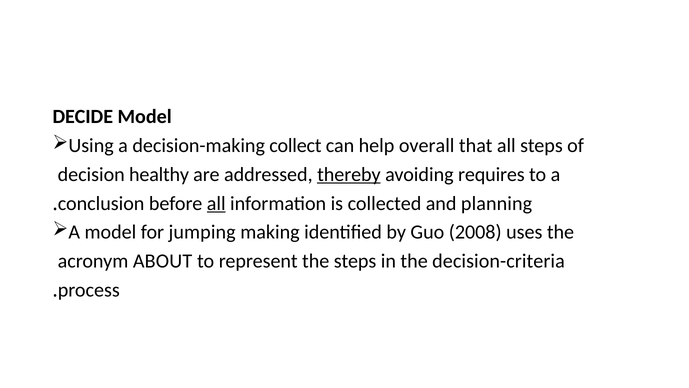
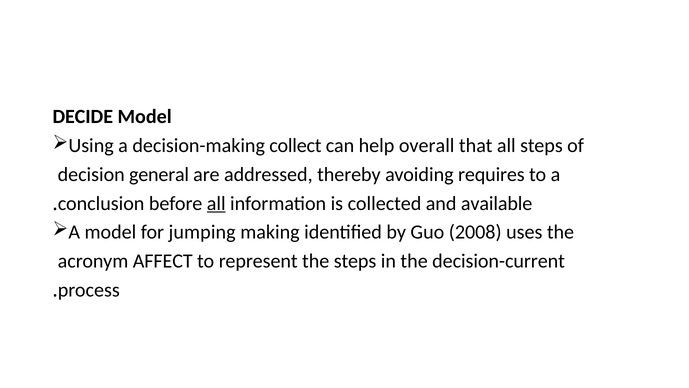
healthy: healthy -> general
thereby underline: present -> none
planning: planning -> available
ABOUT: ABOUT -> AFFECT
decision-criteria: decision-criteria -> decision-current
